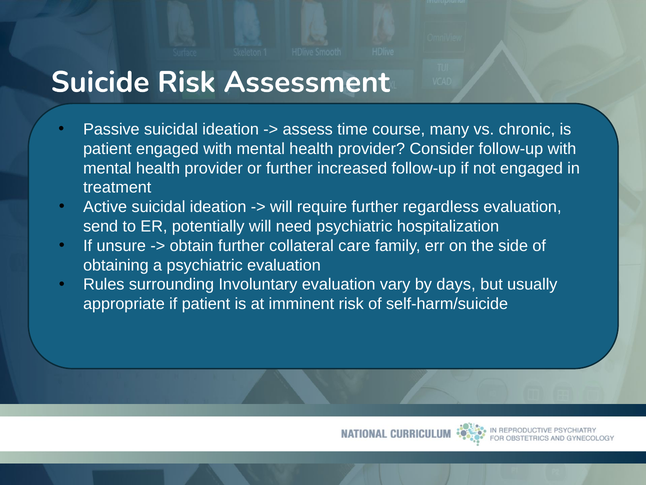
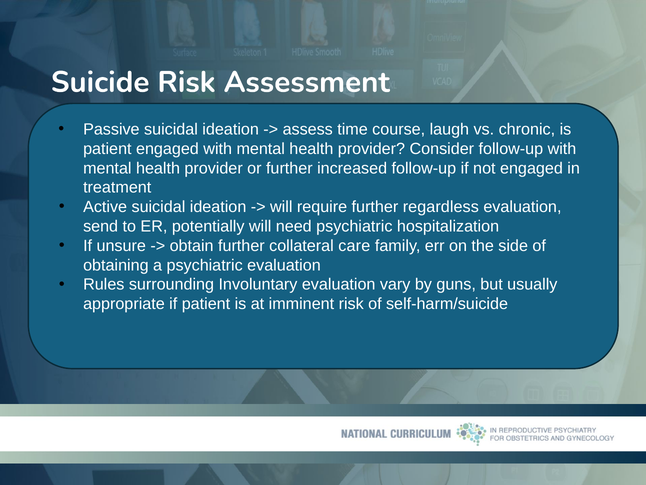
many: many -> laugh
days: days -> guns
